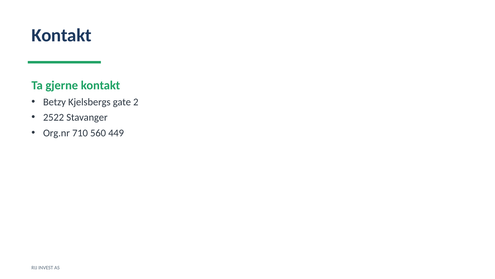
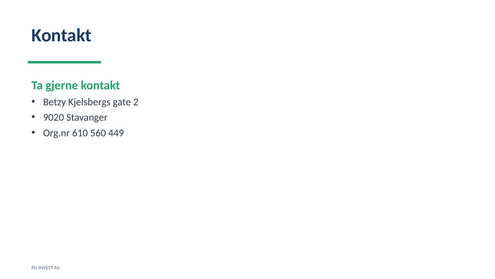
2522: 2522 -> 9020
710: 710 -> 610
